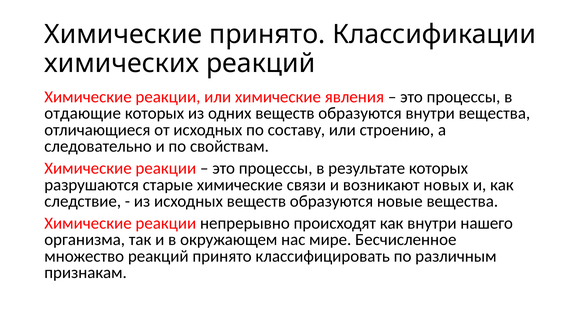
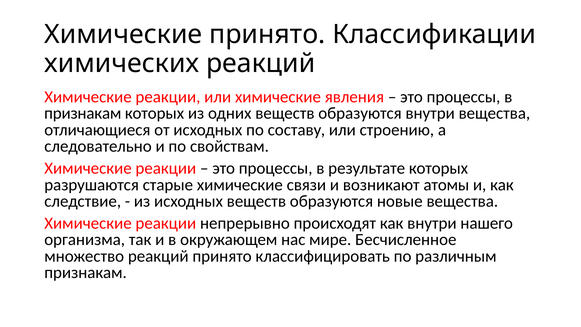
отдающие at (83, 113): отдающие -> признакам
новых: новых -> атомы
